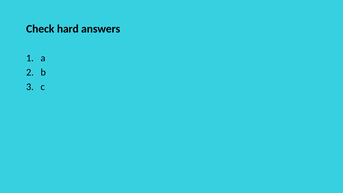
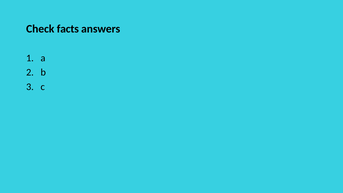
hard: hard -> facts
